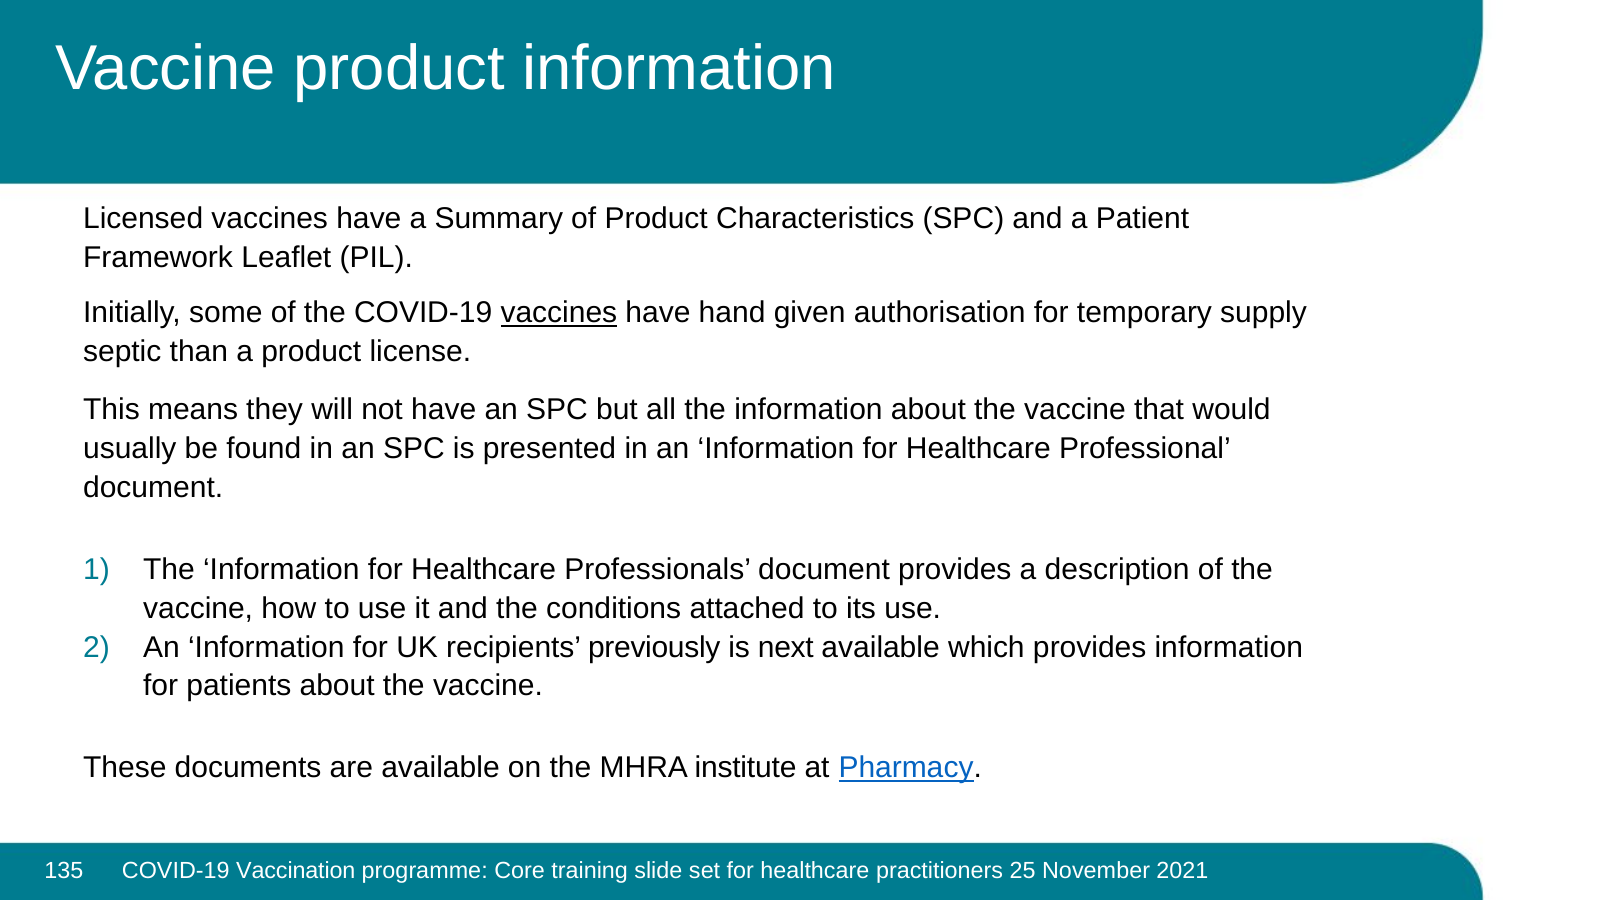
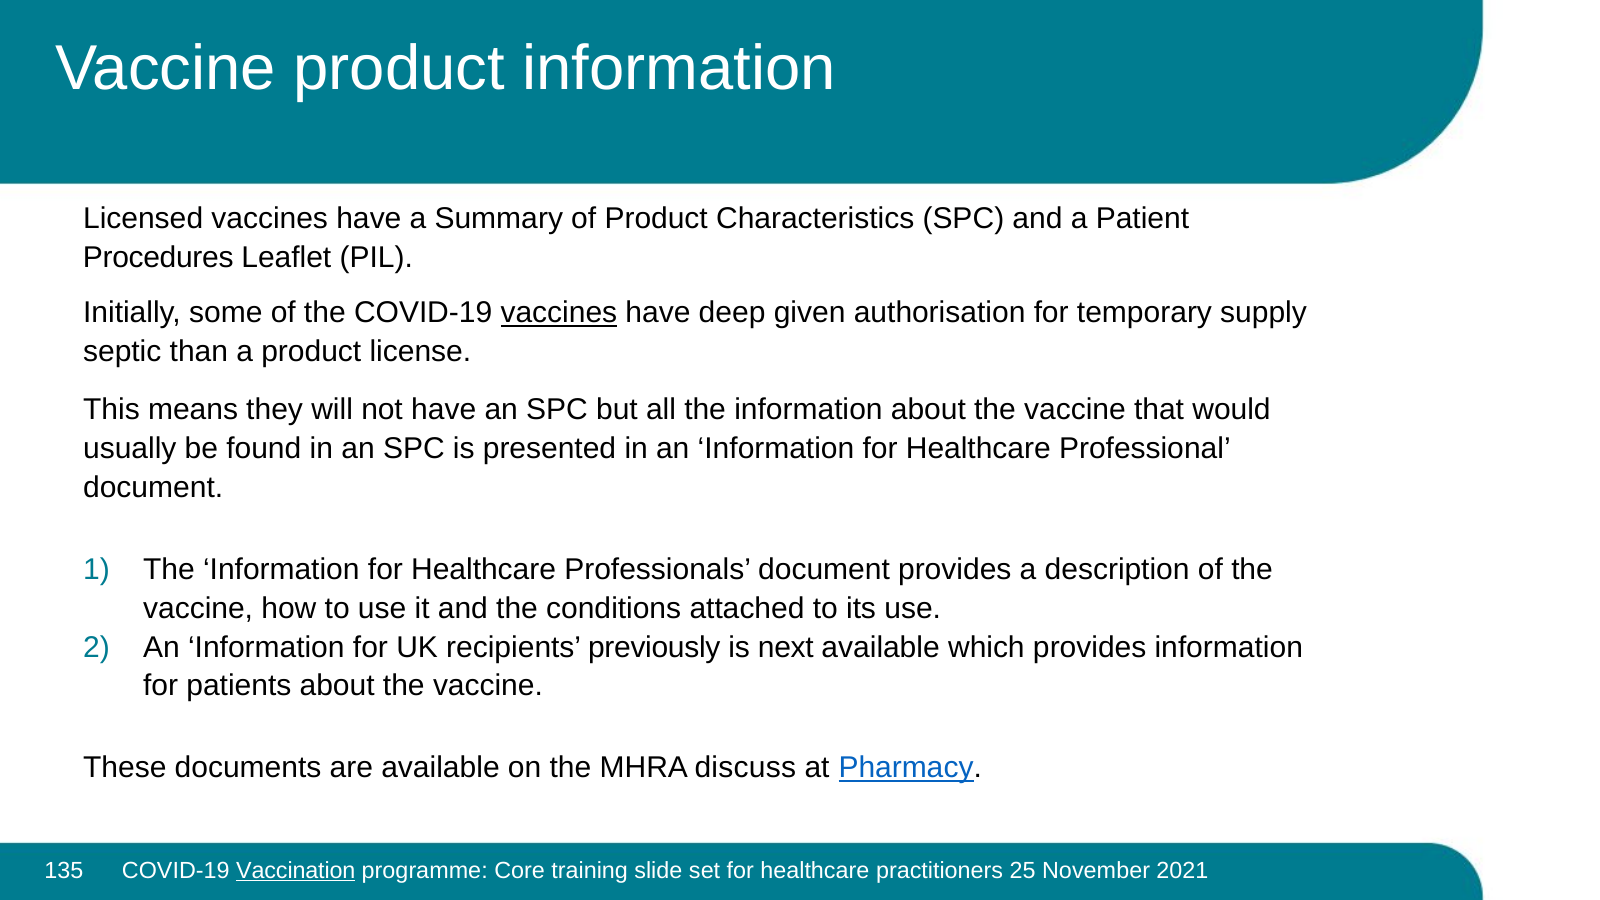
Framework: Framework -> Procedures
hand: hand -> deep
institute: institute -> discuss
Vaccination underline: none -> present
